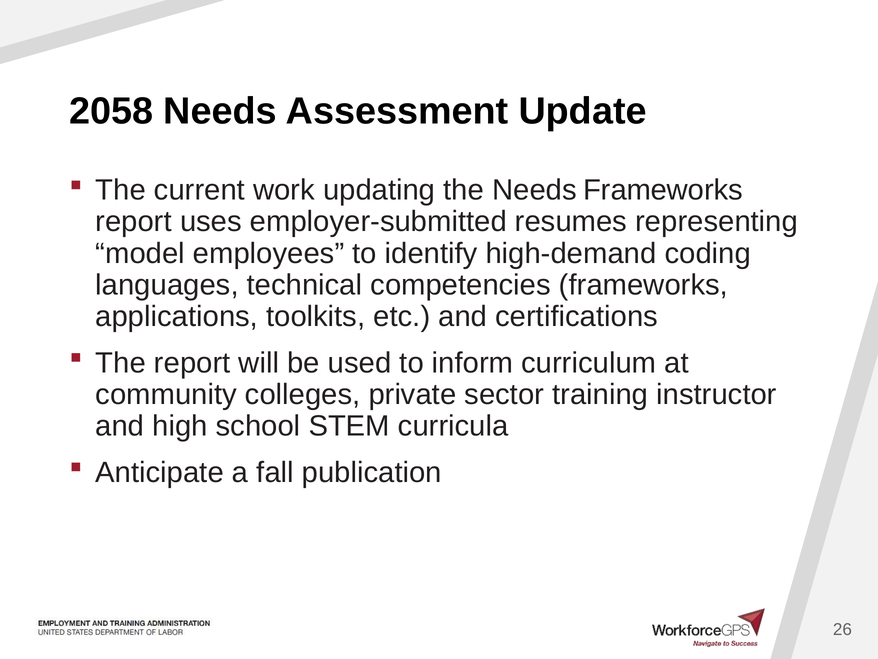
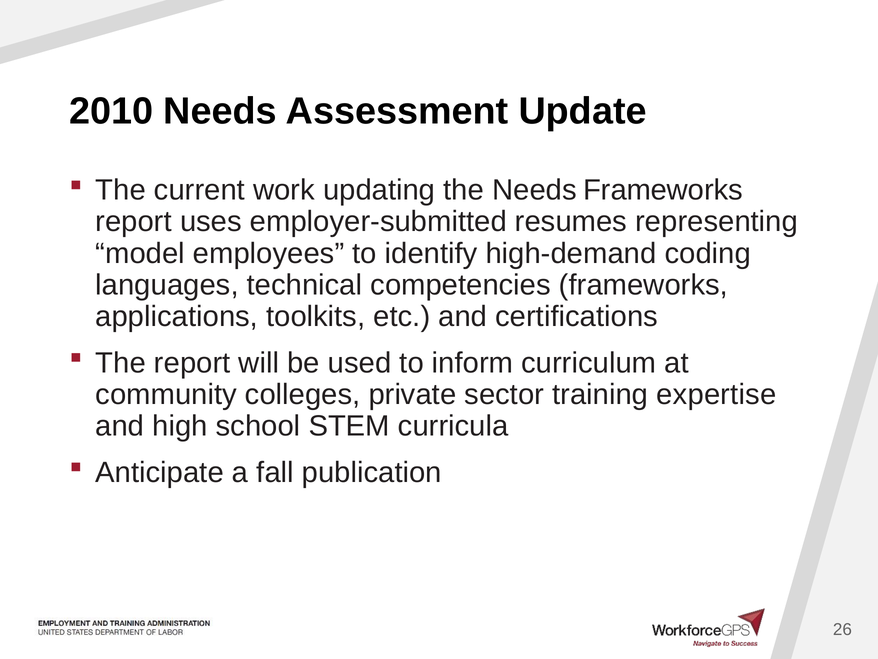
2058: 2058 -> 2010
instructor: instructor -> expertise
